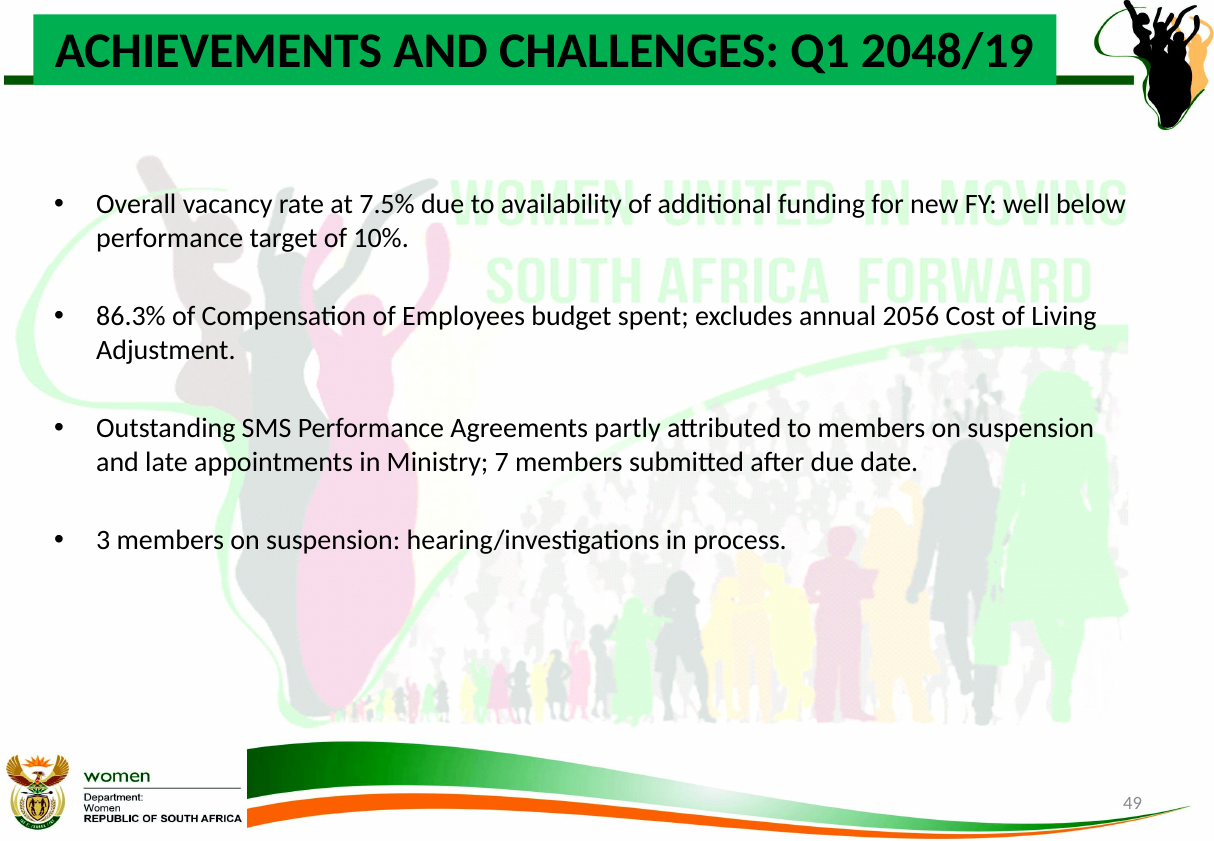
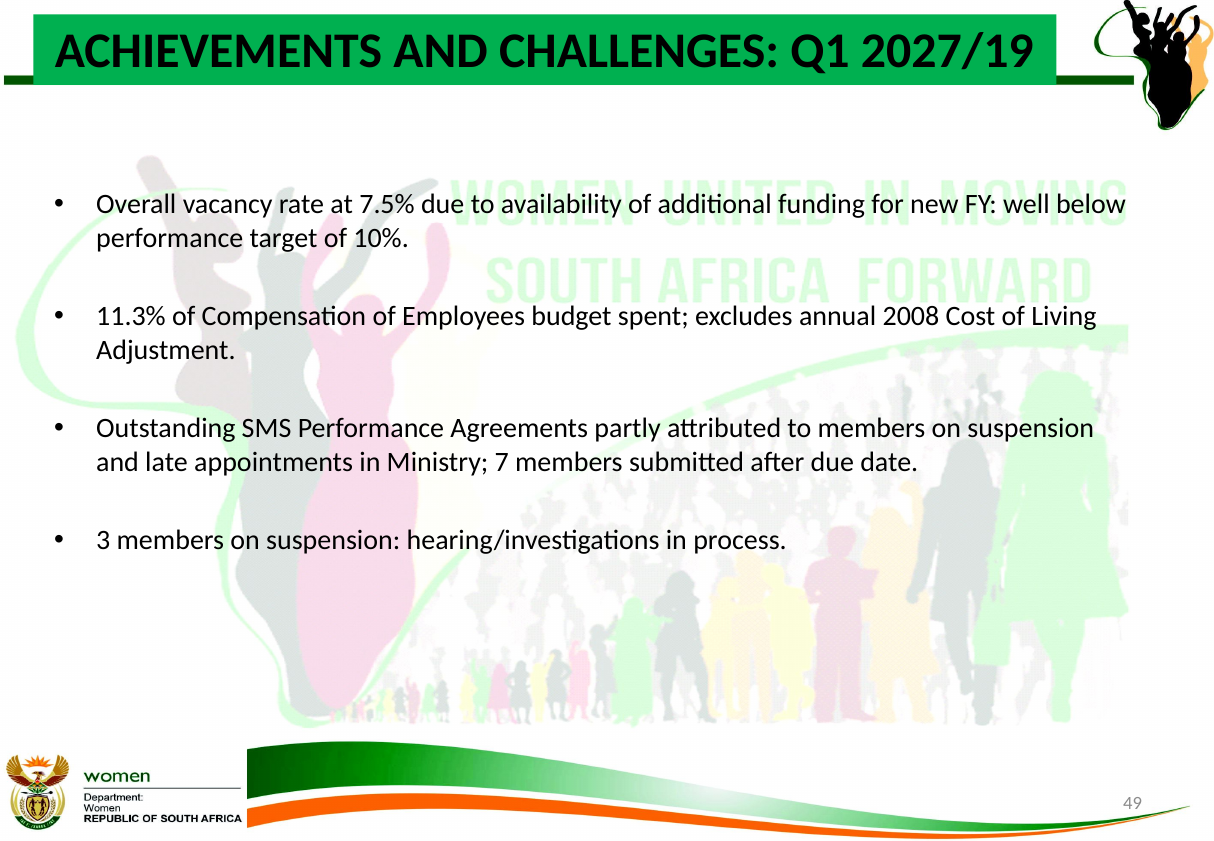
2048/19: 2048/19 -> 2027/19
86.3%: 86.3% -> 11.3%
2056: 2056 -> 2008
